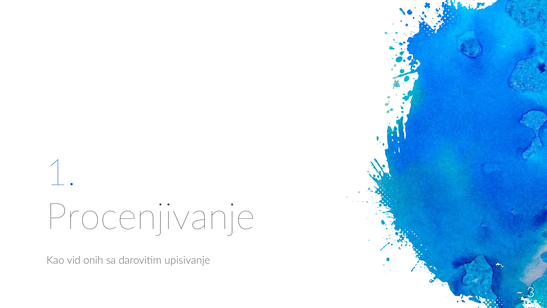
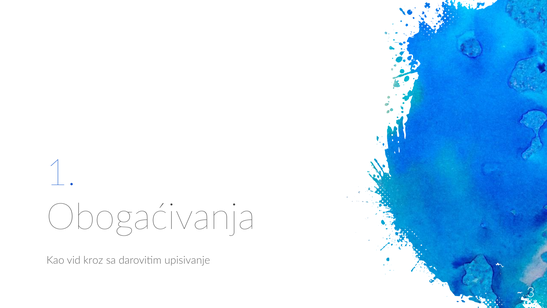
Procenjivanje: Procenjivanje -> Obogaćivanja
onih: onih -> kroz
